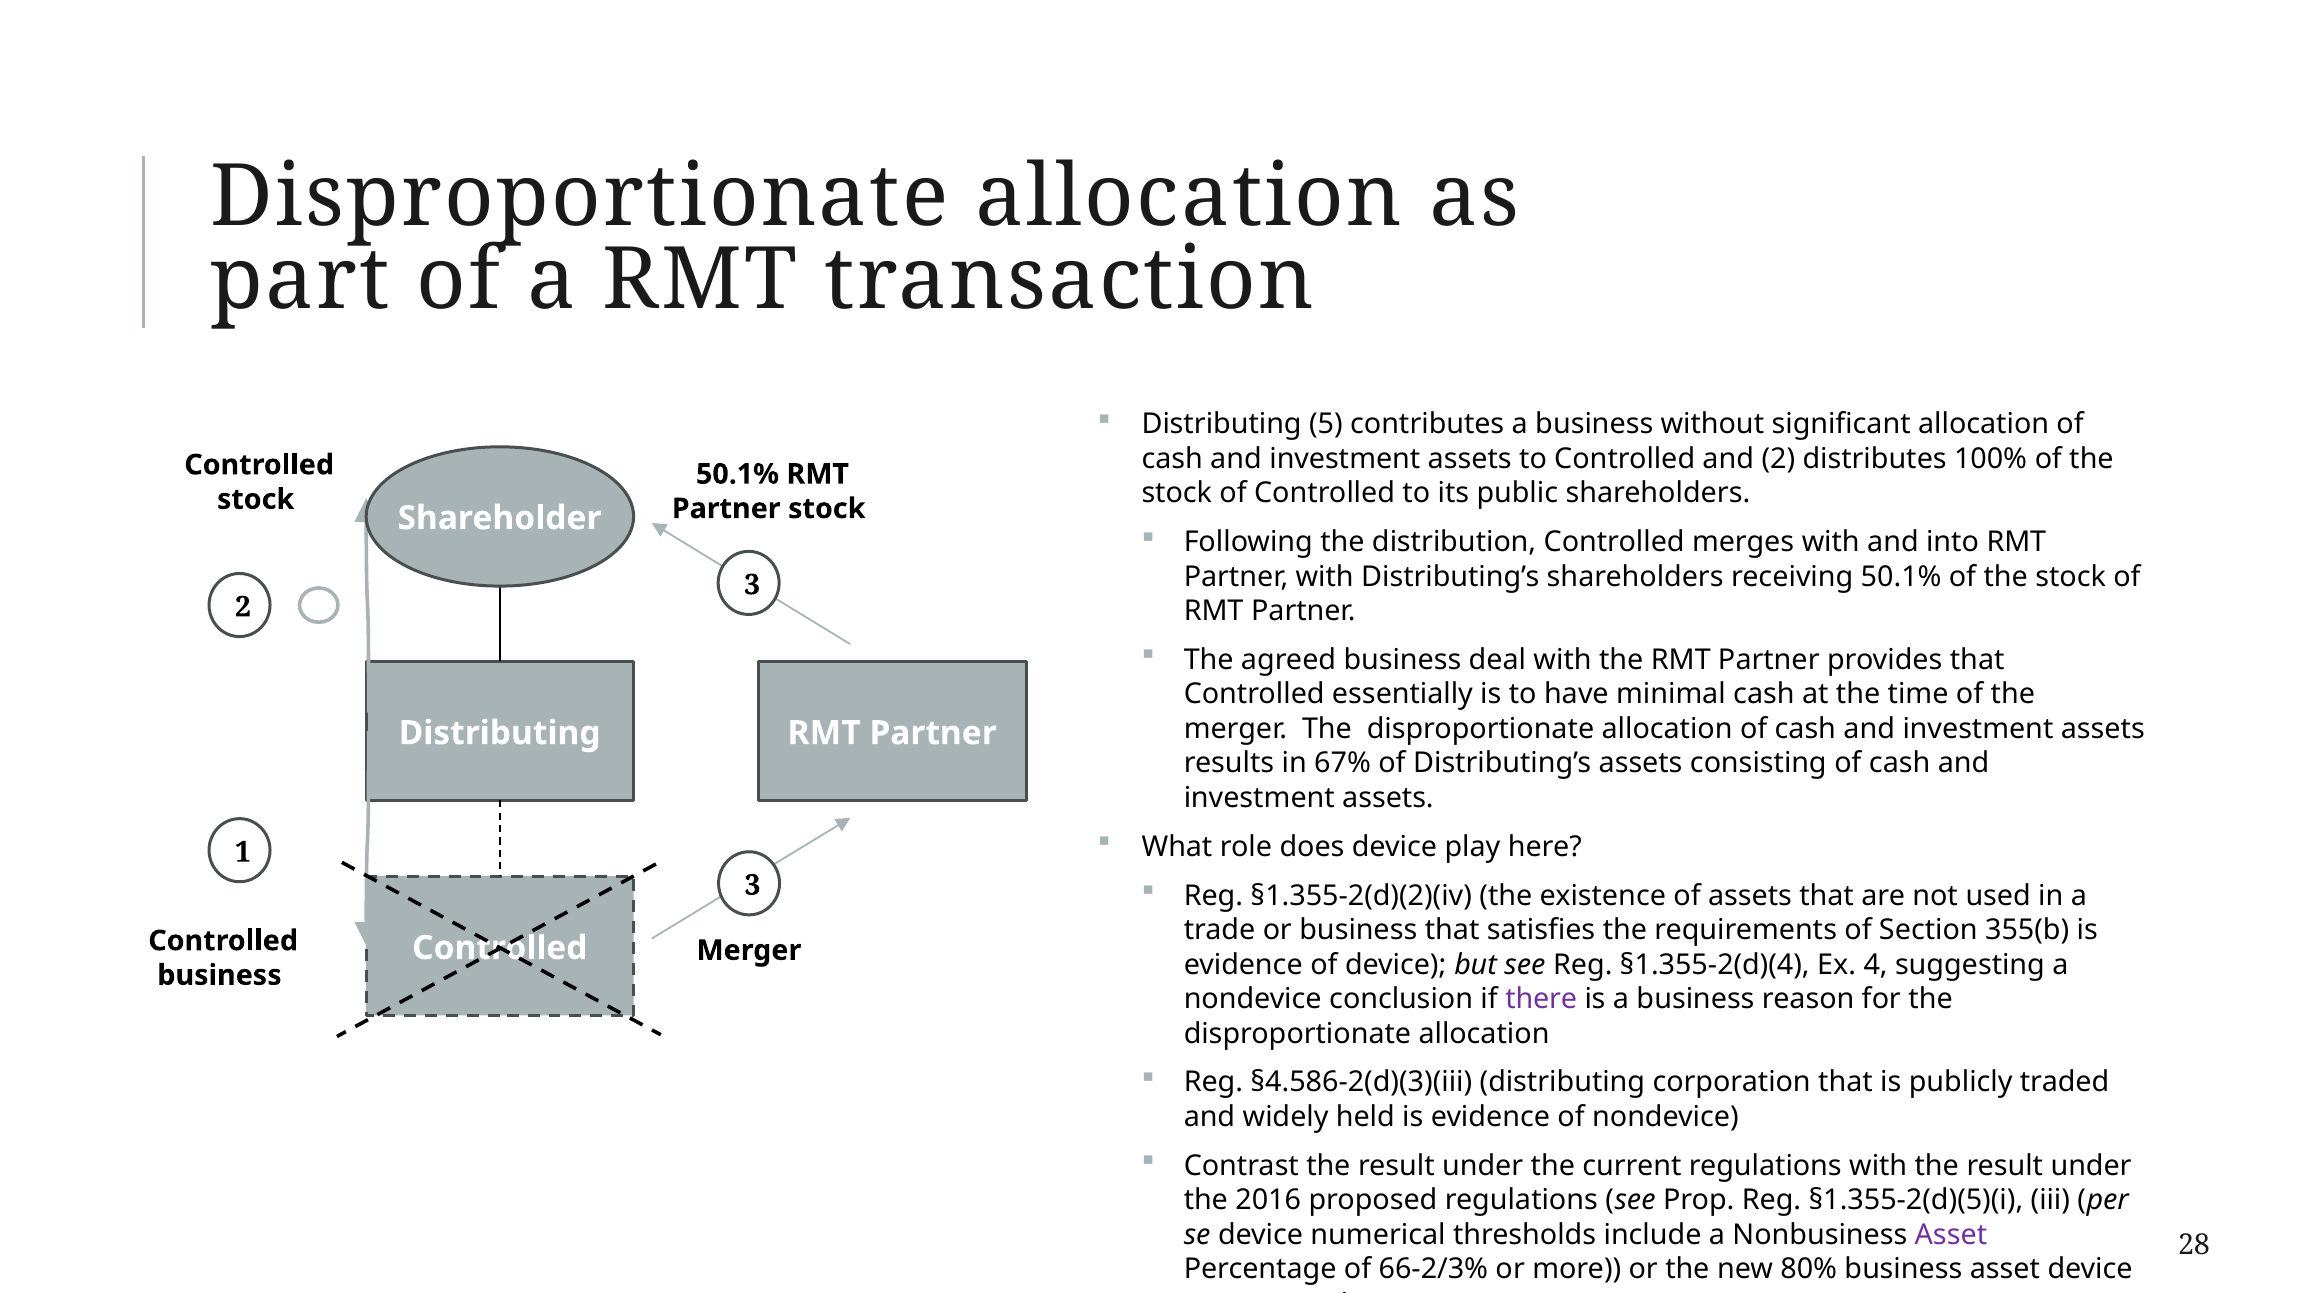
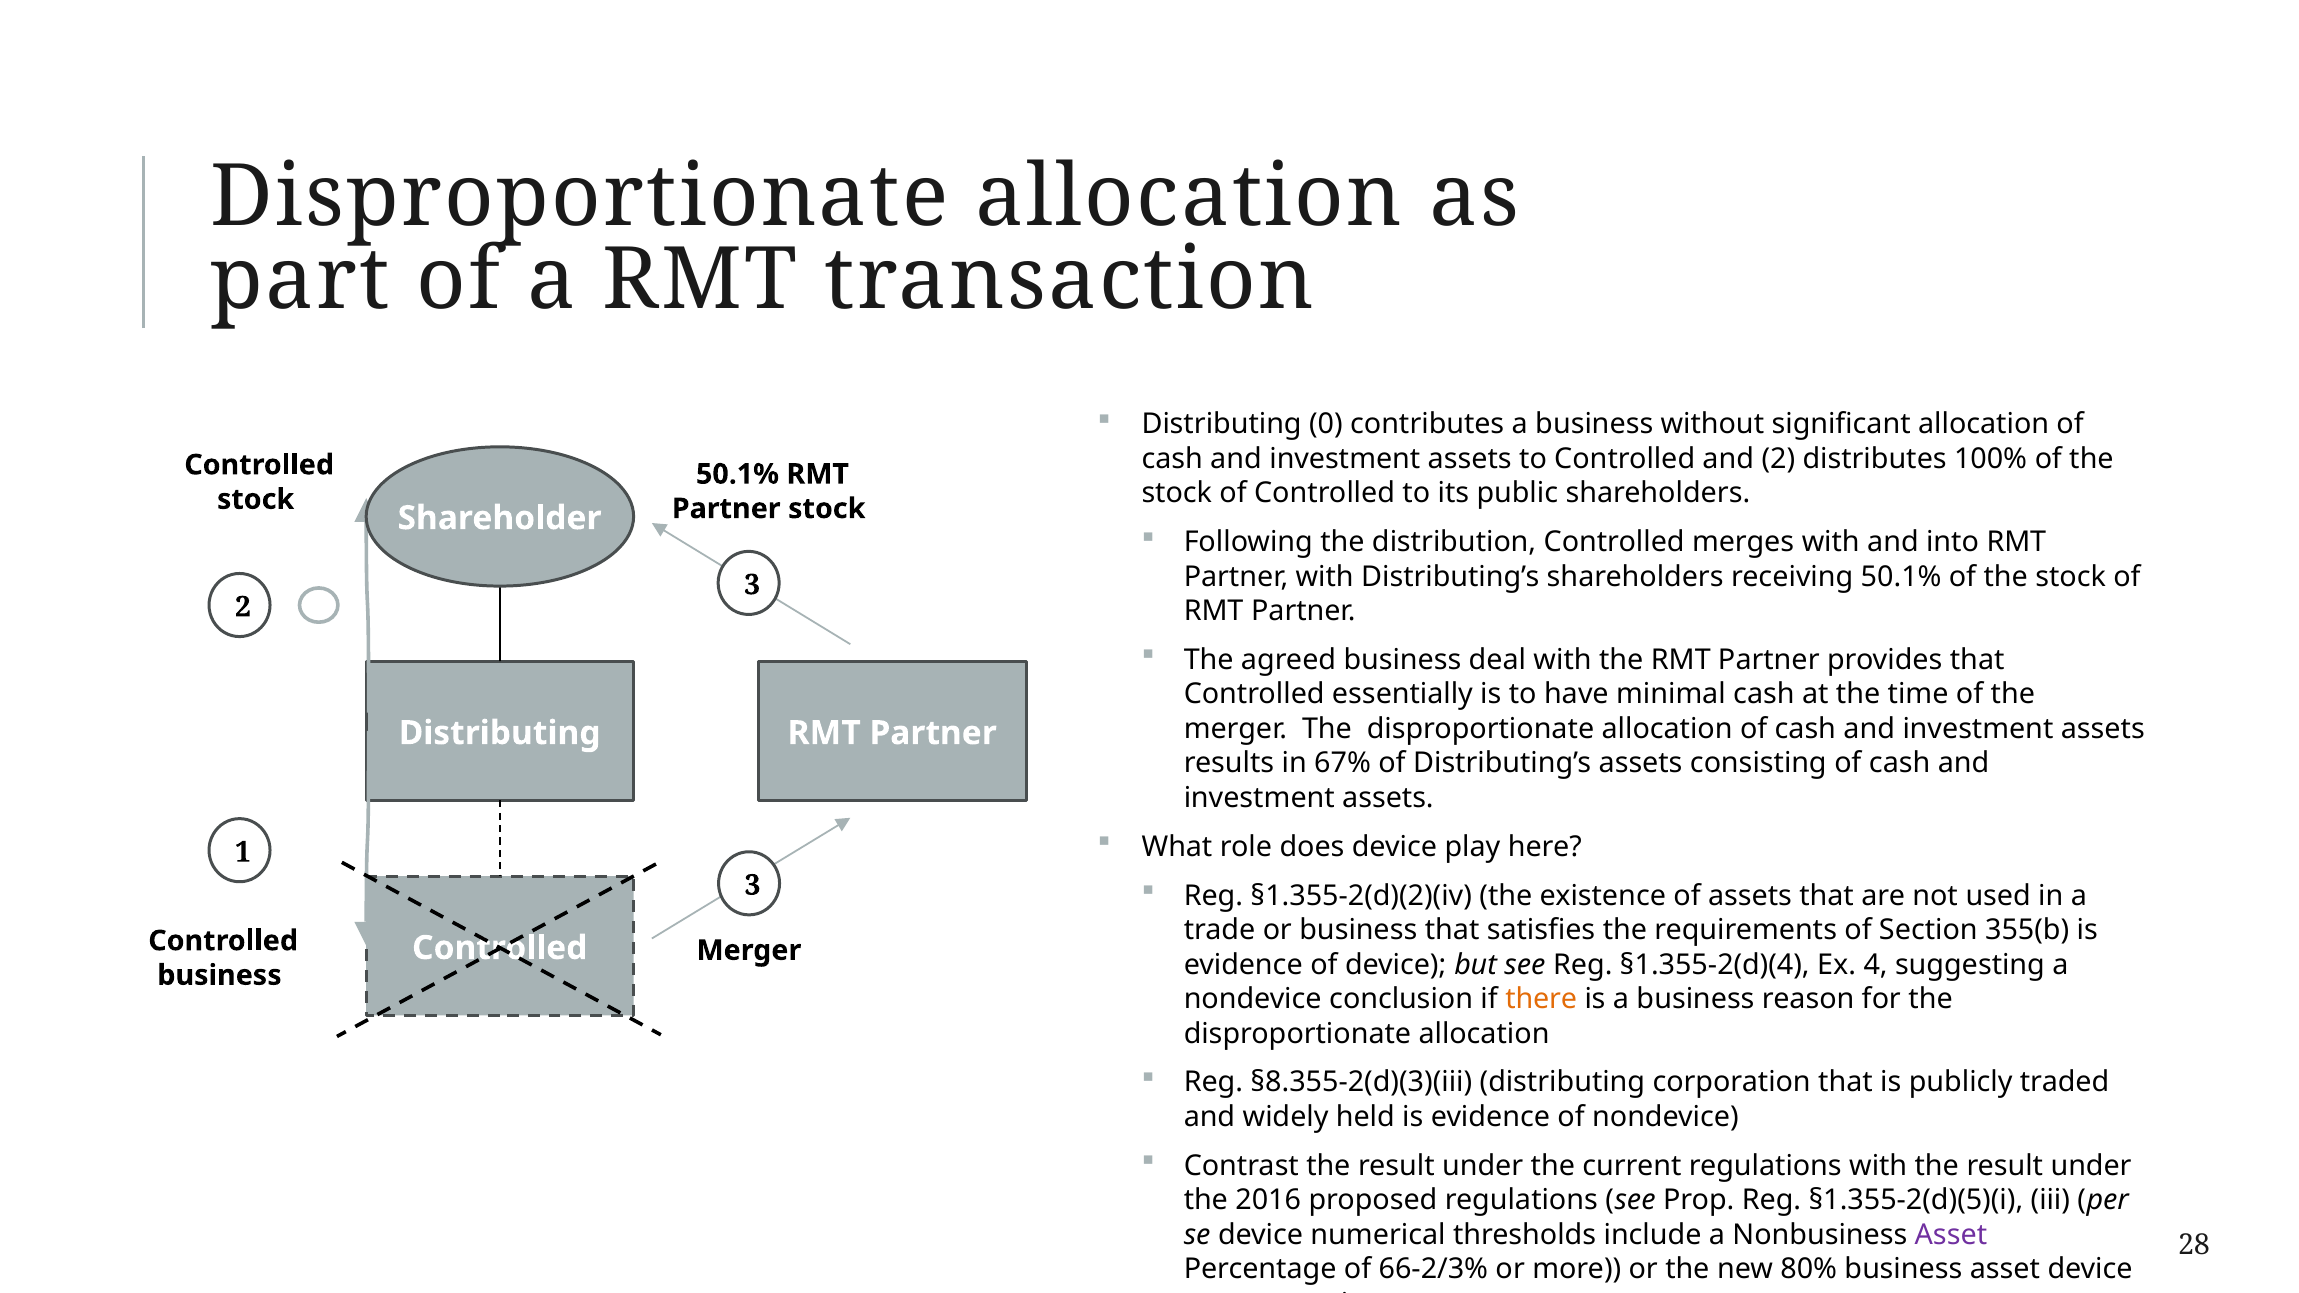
5: 5 -> 0
there colour: purple -> orange
§4.586-2(d)(3)(iii: §4.586-2(d)(3)(iii -> §8.355-2(d)(3)(iii
